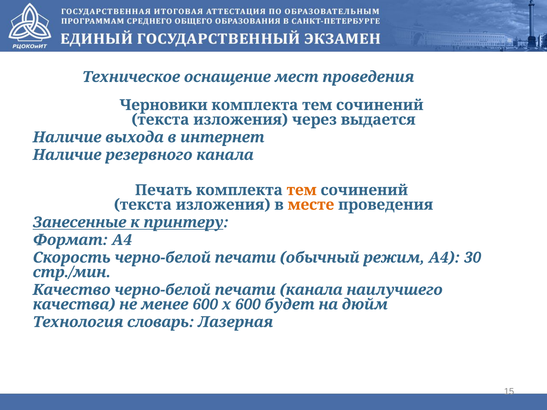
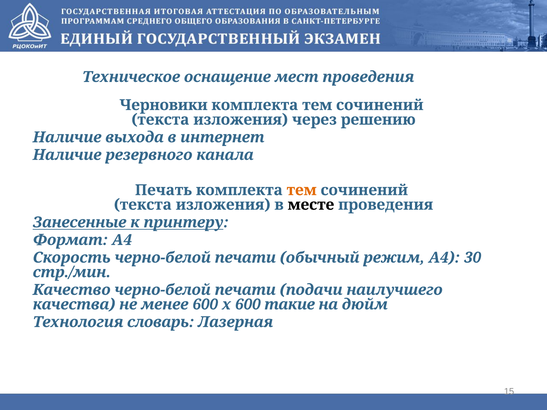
выдается: выдается -> решению
месте colour: orange -> black
печати канала: канала -> подачи
будет: будет -> такие
